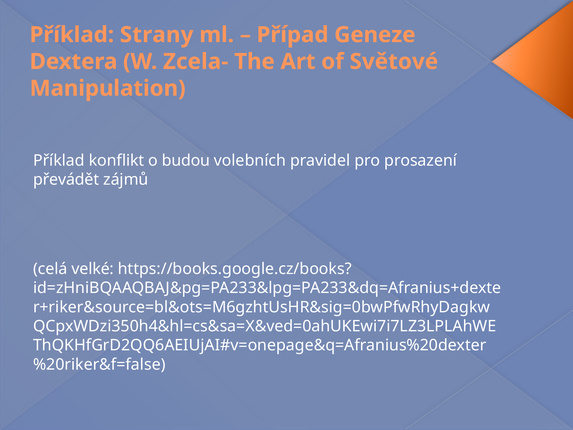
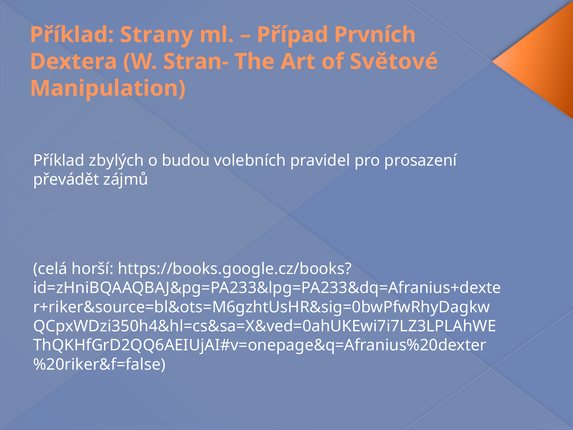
Geneze: Geneze -> Prvních
Zcela-: Zcela- -> Stran-
konflikt: konflikt -> zbylých
velké: velké -> horší
